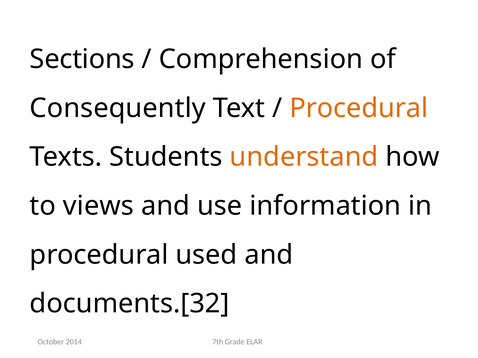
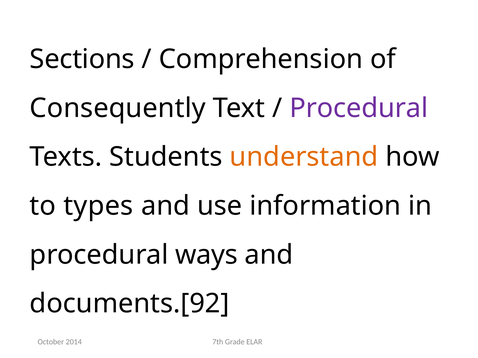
Procedural at (359, 108) colour: orange -> purple
views: views -> types
used: used -> ways
documents.[32: documents.[32 -> documents.[92
